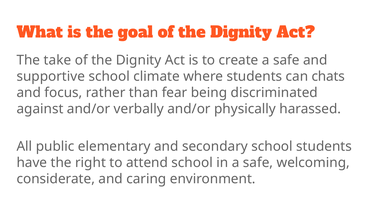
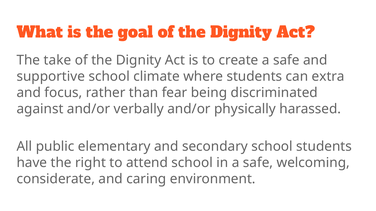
chats: chats -> extra
